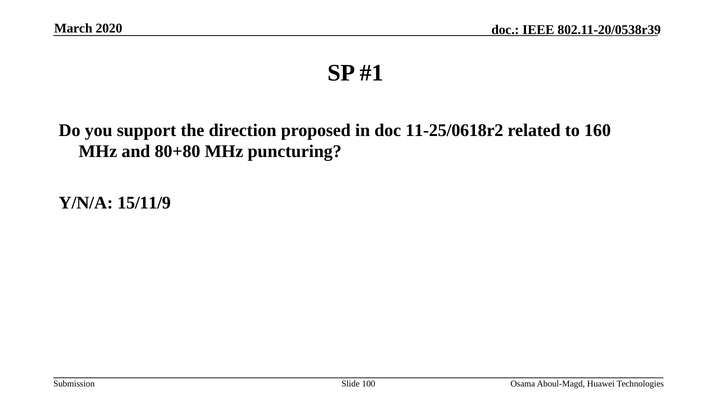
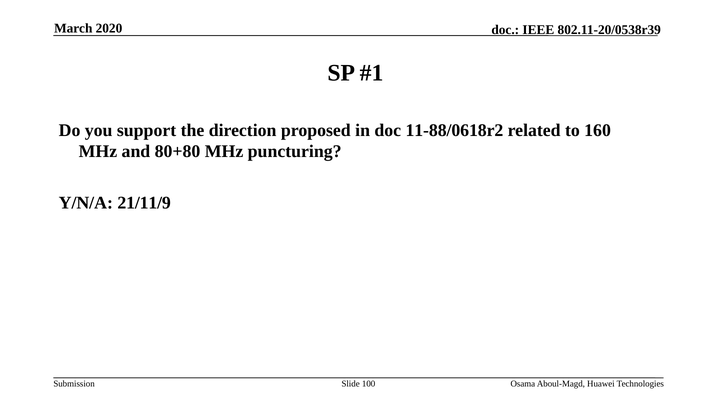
11-25/0618r2: 11-25/0618r2 -> 11-88/0618r2
15/11/9: 15/11/9 -> 21/11/9
